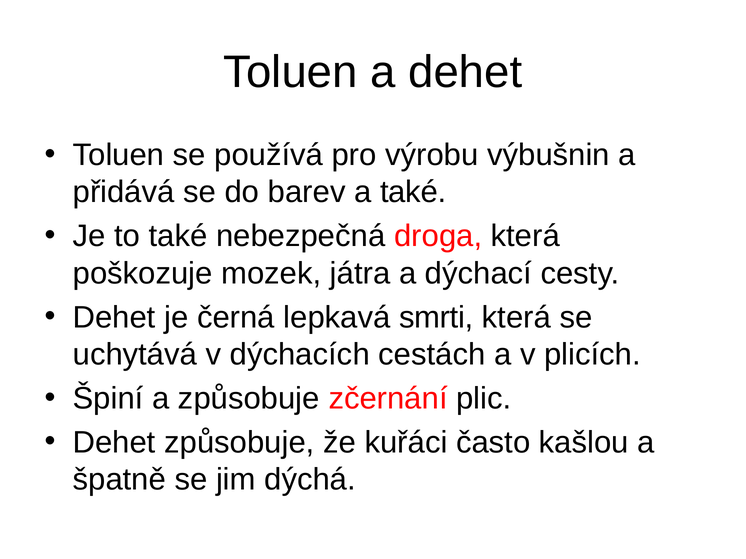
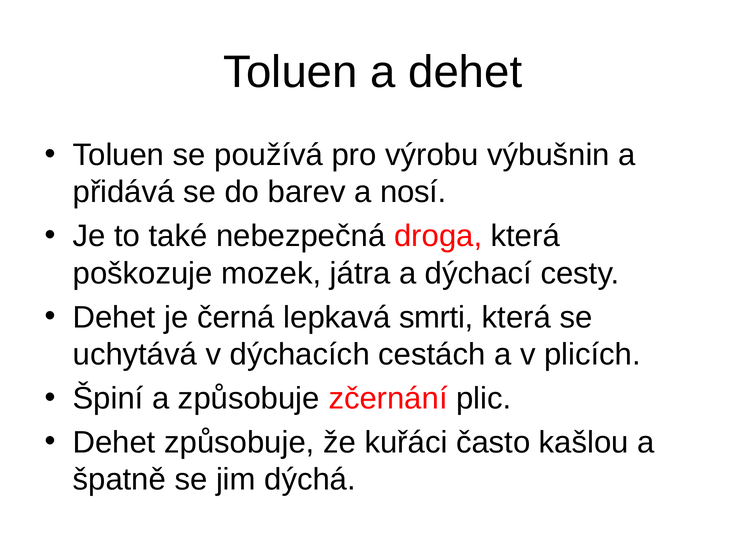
a také: také -> nosí
